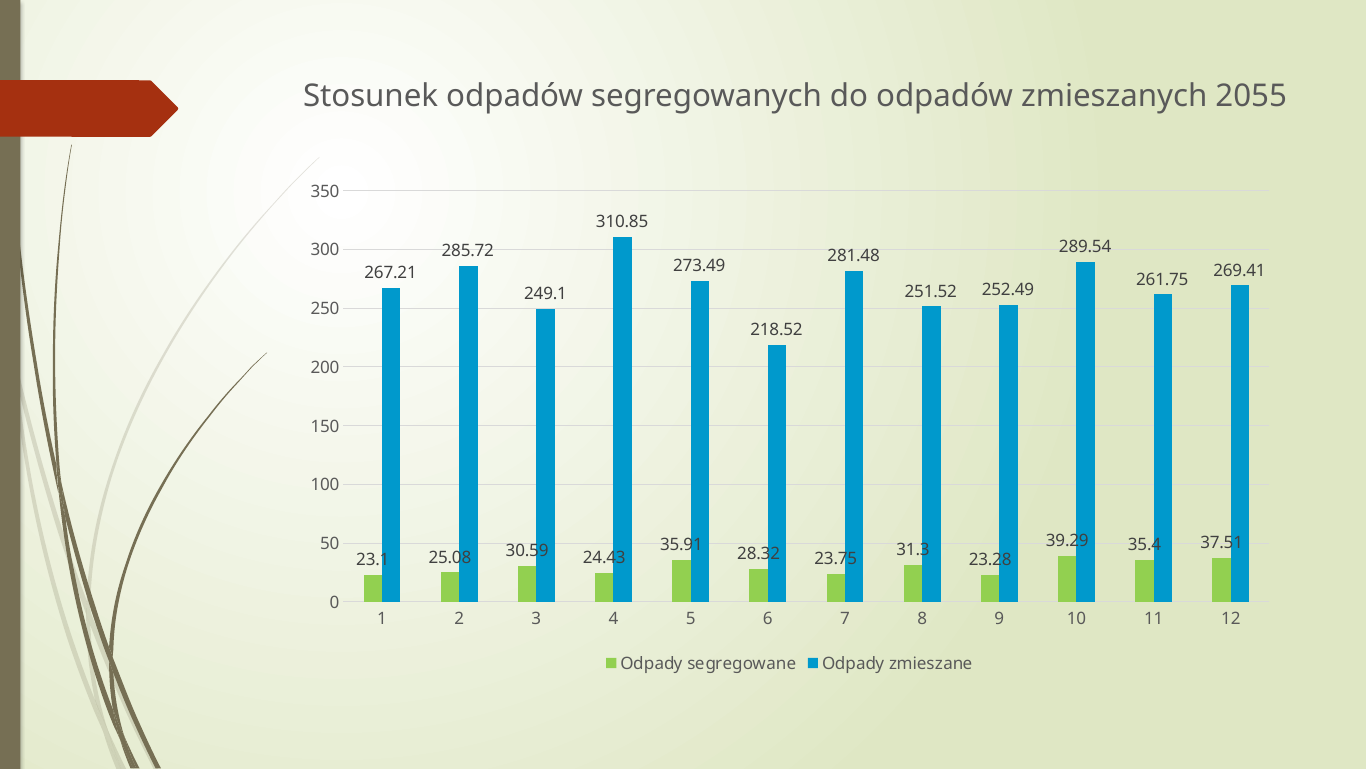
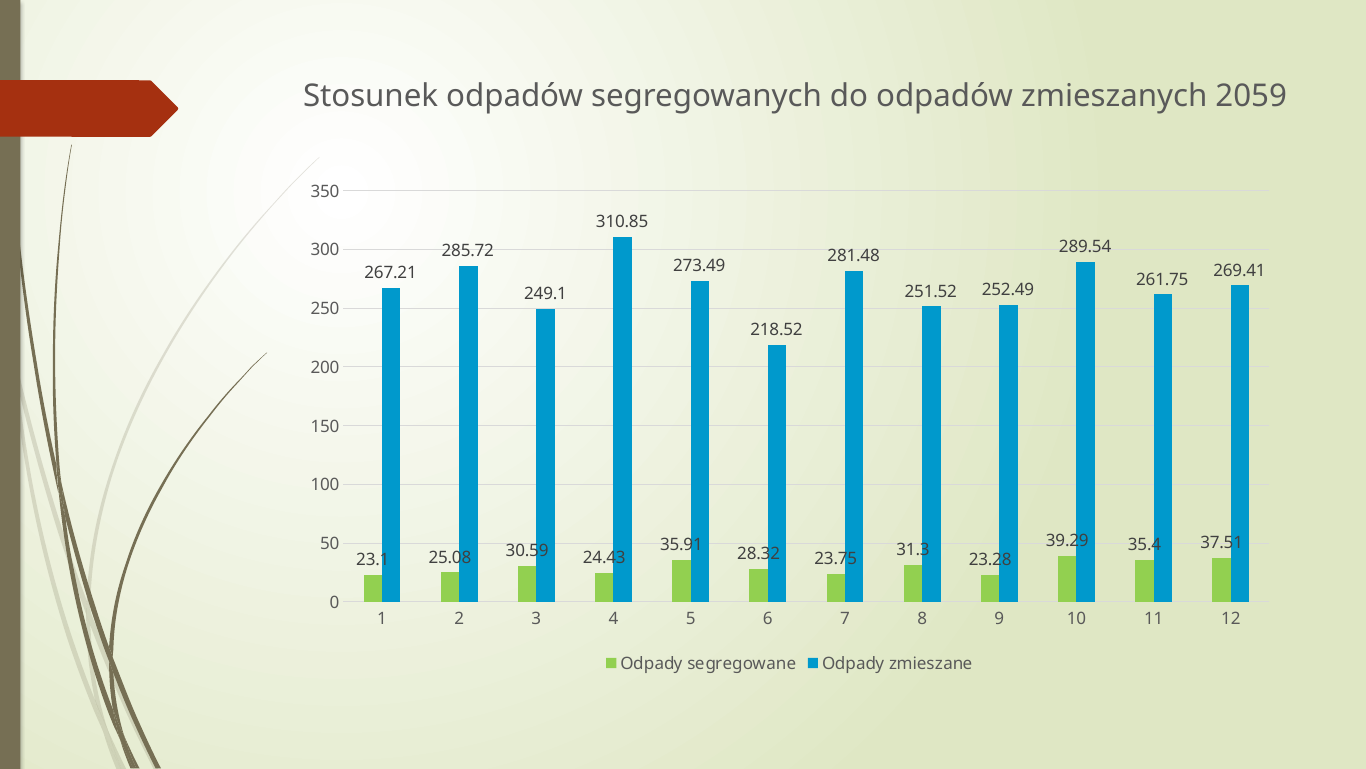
2055: 2055 -> 2059
